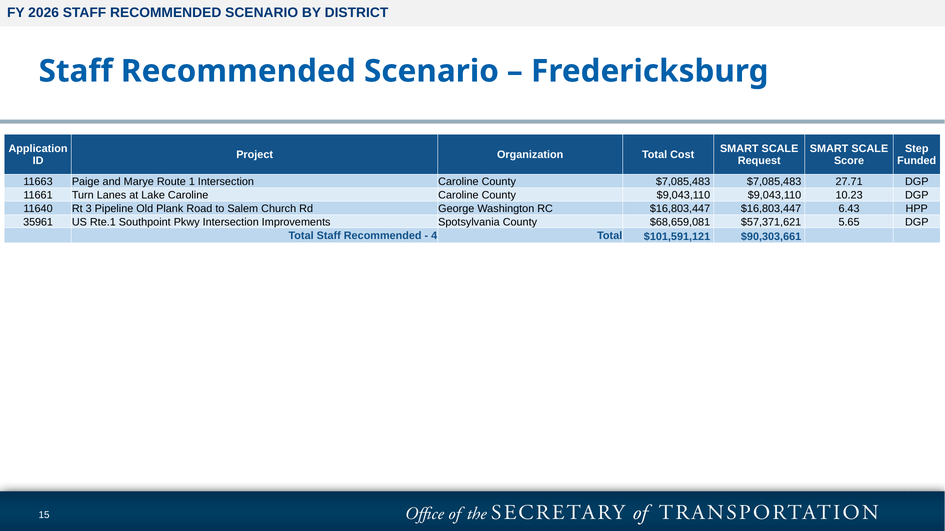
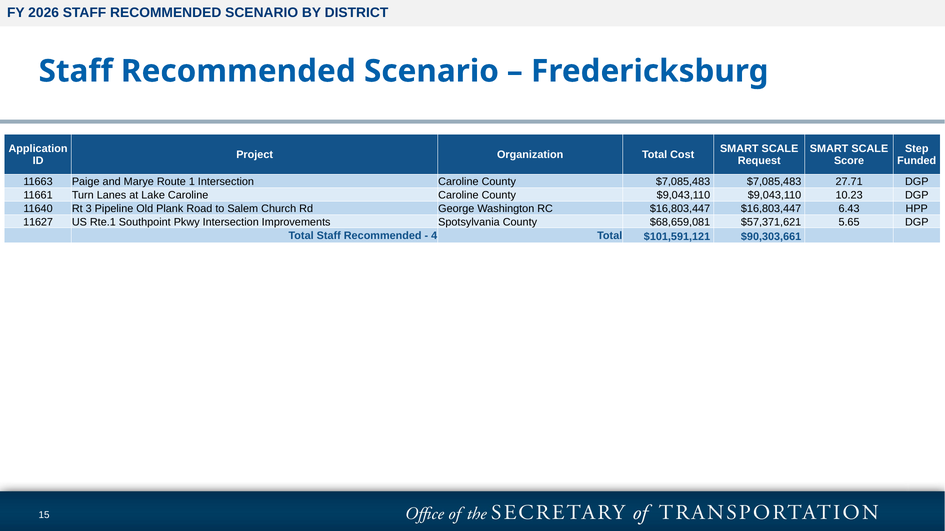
35961: 35961 -> 11627
